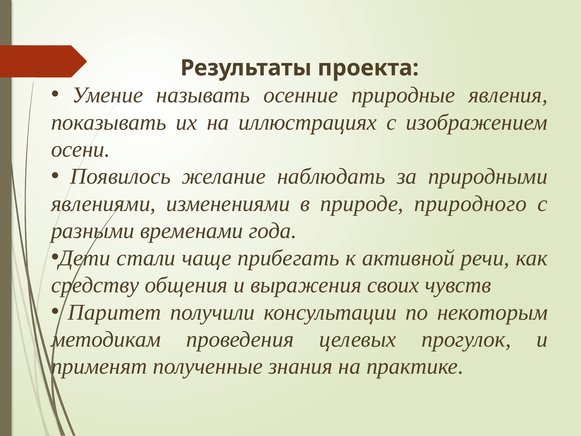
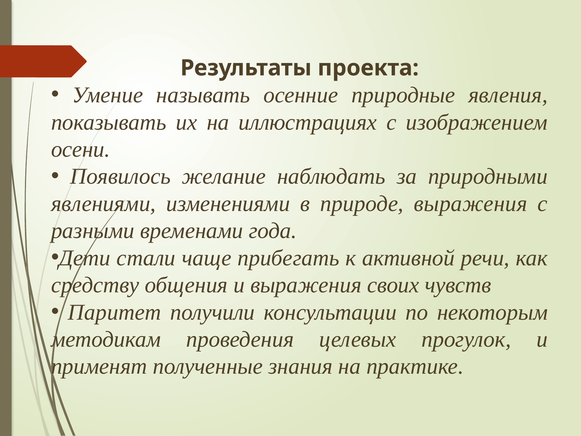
природе природного: природного -> выражения
